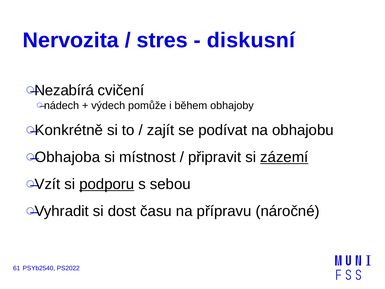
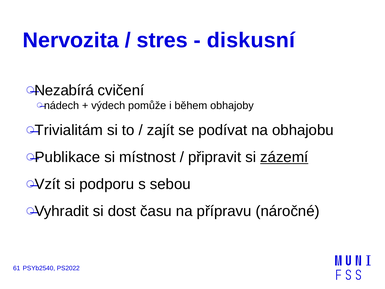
Konkrétně: Konkrétně -> Trivialitám
Obhajoba: Obhajoba -> Publikace
podporu underline: present -> none
